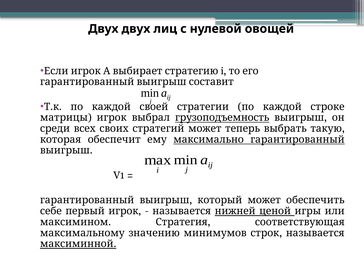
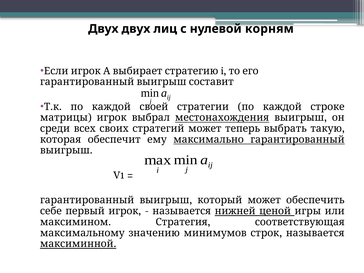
овощей: овощей -> корням
грузоподъемность: грузоподъемность -> местонахождения
